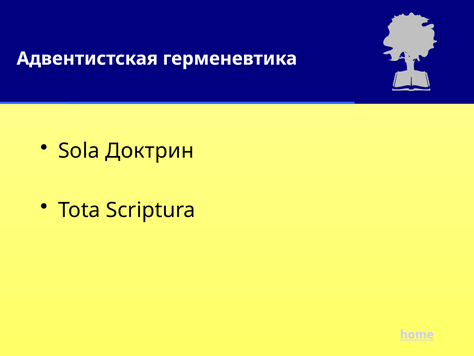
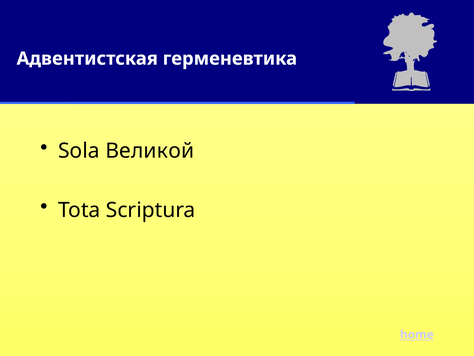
Доктрин: Доктрин -> Великой
